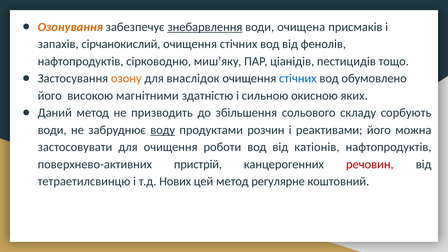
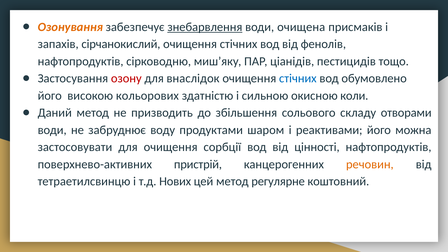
озону colour: orange -> red
магнітними: магнітними -> кольорових
яких: яких -> коли
сорбують: сорбують -> отворами
воду underline: present -> none
розчин: розчин -> шаром
роботи: роботи -> сорбції
катіонів: катіонів -> цінності
речовин colour: red -> orange
